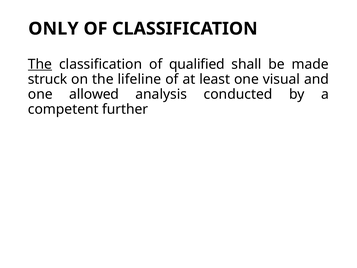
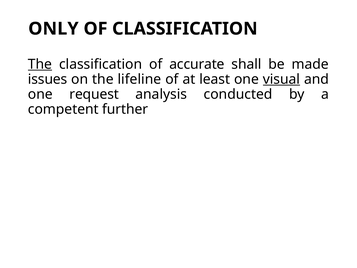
qualified: qualified -> accurate
struck: struck -> issues
visual underline: none -> present
allowed: allowed -> request
